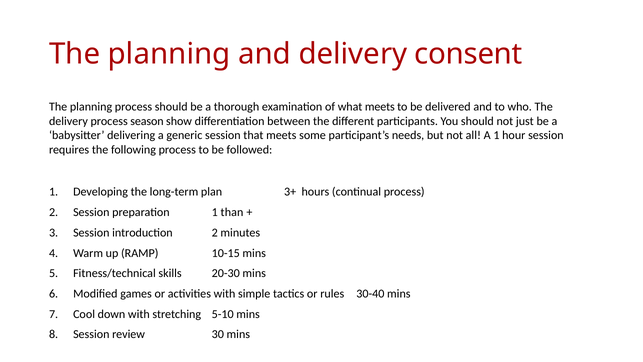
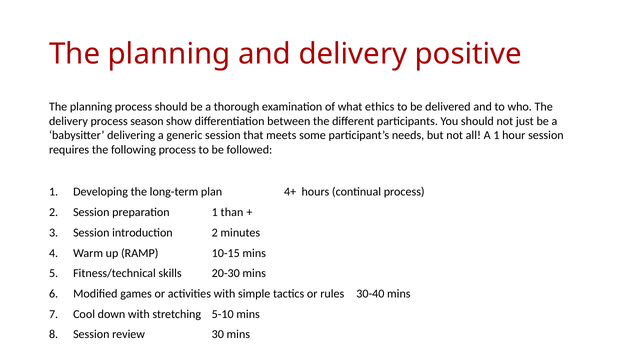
consent: consent -> positive
what meets: meets -> ethics
3+: 3+ -> 4+
